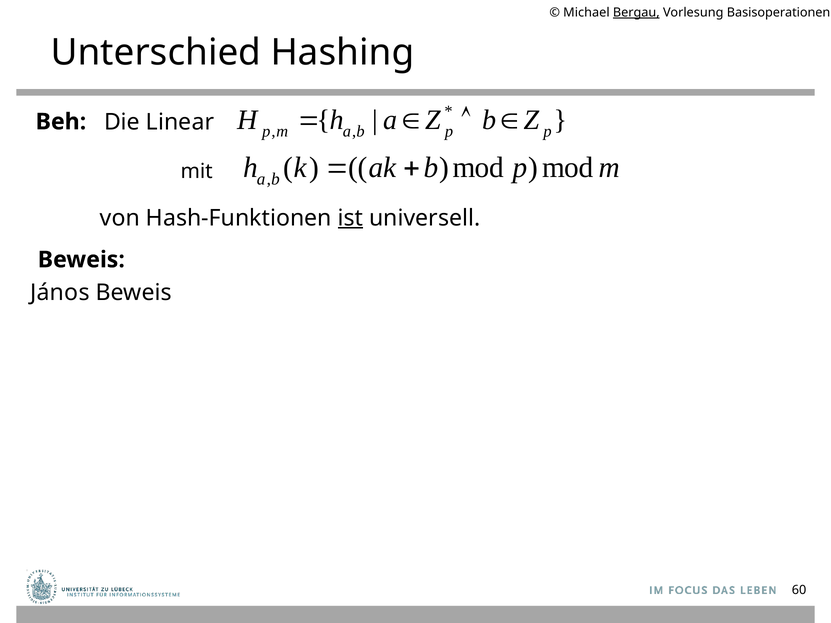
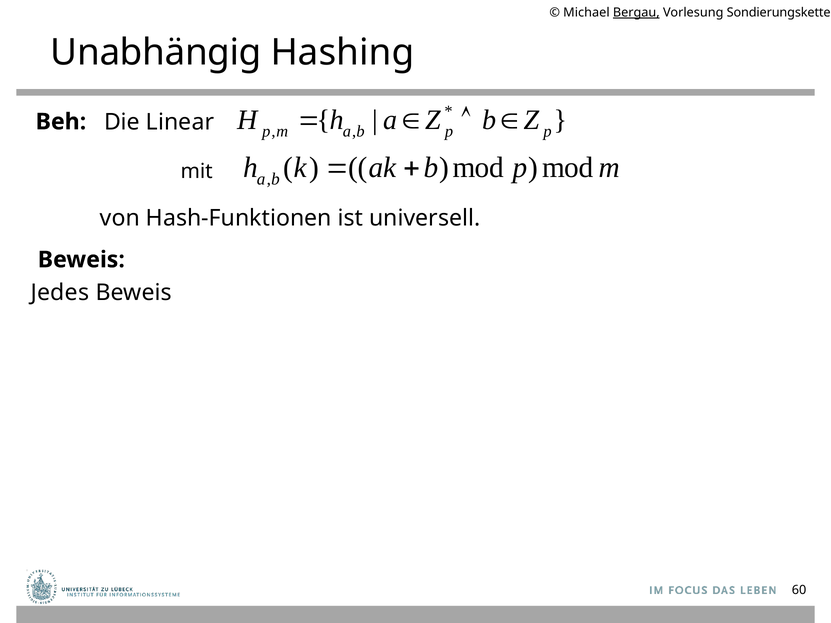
Basisoperationen: Basisoperationen -> Sondierungskette
Unterschied: Unterschied -> Unabhängig
ist underline: present -> none
János: János -> Jedes
